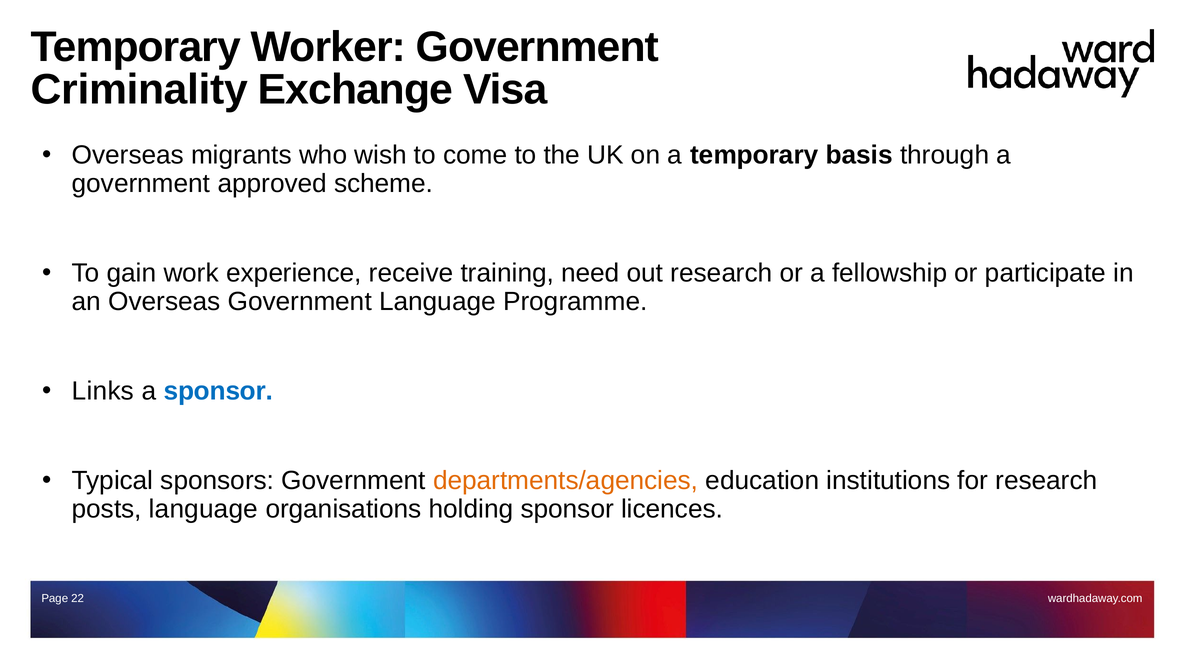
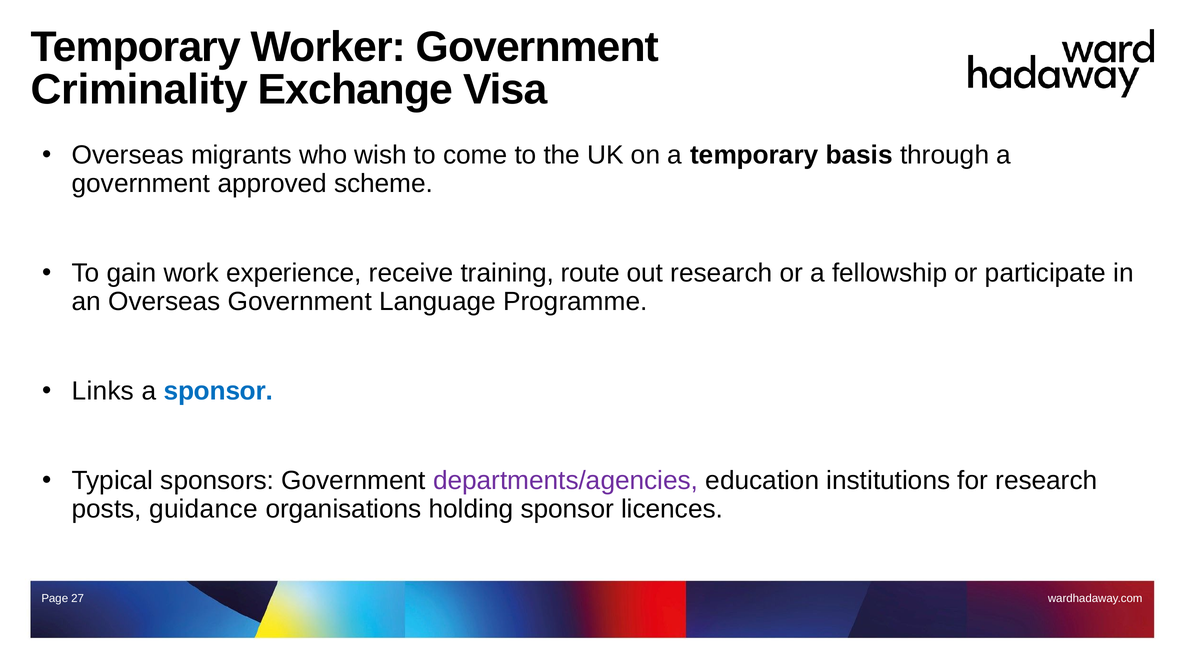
need: need -> route
departments/agencies colour: orange -> purple
posts language: language -> guidance
22: 22 -> 27
